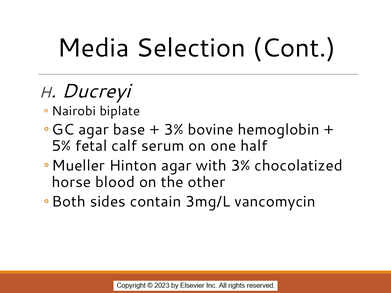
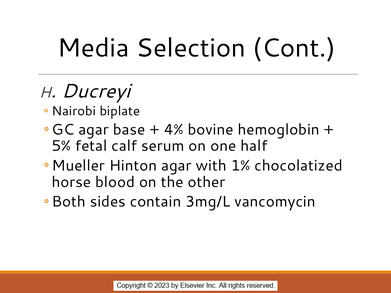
3% at (174, 130): 3% -> 4%
with 3%: 3% -> 1%
